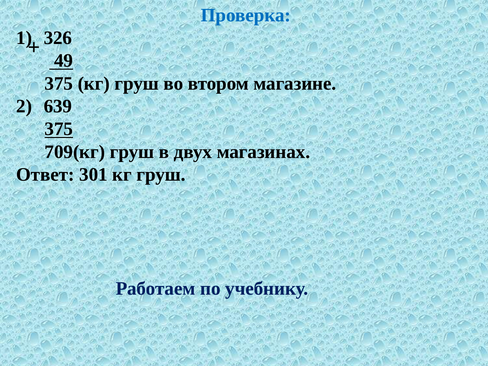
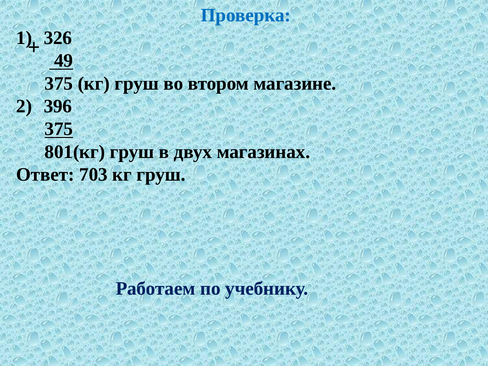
639: 639 -> 396
709(кг: 709(кг -> 801(кг
301: 301 -> 703
